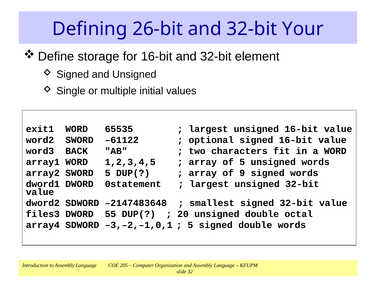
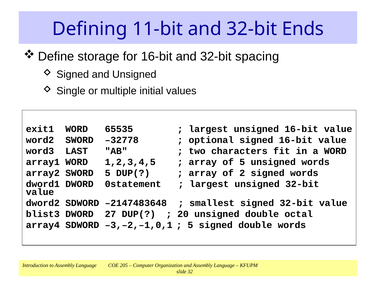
26-bit: 26-bit -> 11-bit
Your: Your -> Ends
element: element -> spacing
–61122: –61122 -> –32778
BACK: BACK -> LAST
9: 9 -> 2
files3: files3 -> blist3
55: 55 -> 27
